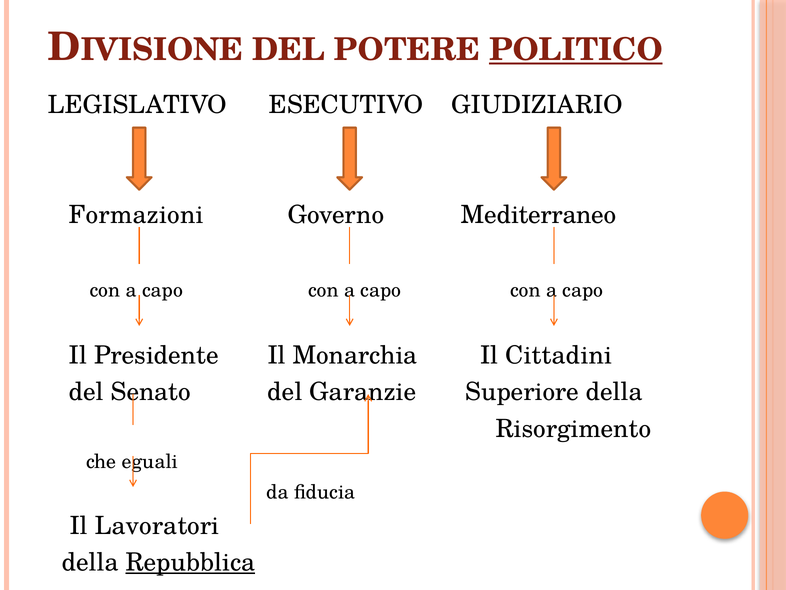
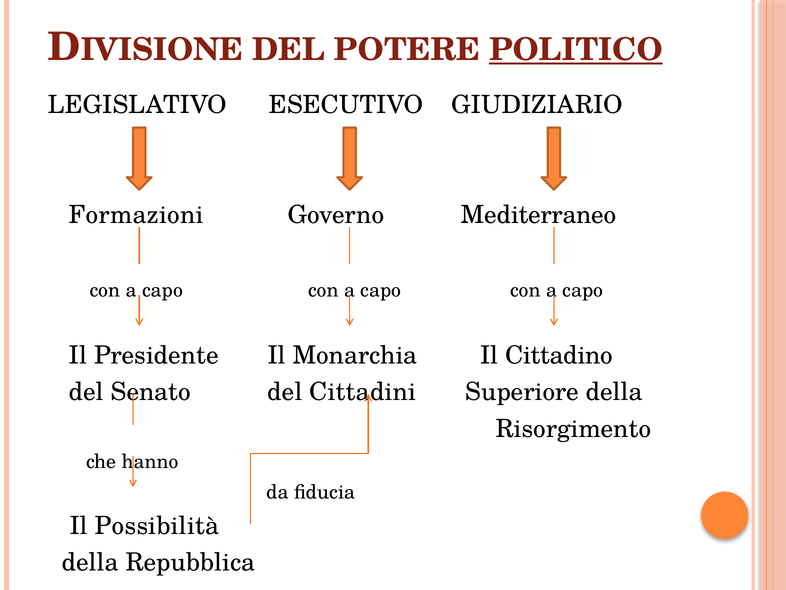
Cittadini: Cittadini -> Cittadino
Garanzie: Garanzie -> Cittadini
eguali: eguali -> hanno
Lavoratori: Lavoratori -> Possibilità
Repubblica underline: present -> none
